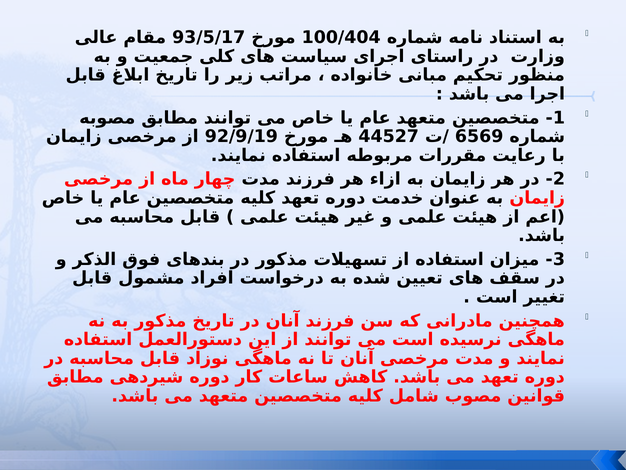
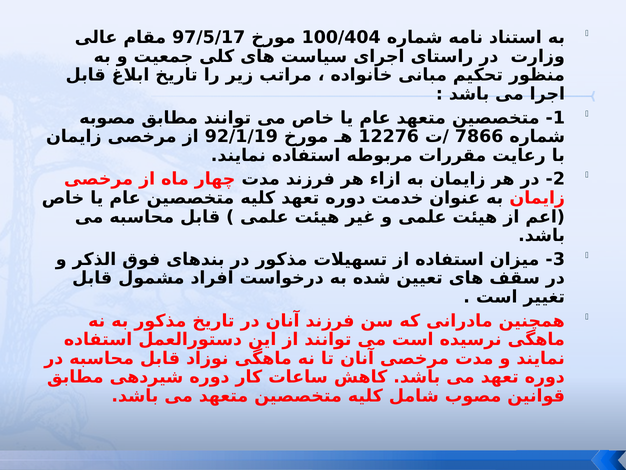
93/5/17: 93/5/17 -> 97/5/17
92/9/19: 92/9/19 -> 92/1/19
44527: 44527 -> 12276
6569: 6569 -> 7866
